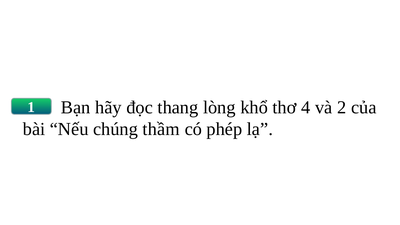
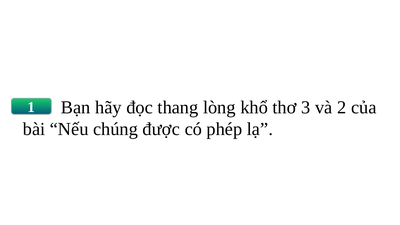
4: 4 -> 3
thầm: thầm -> được
